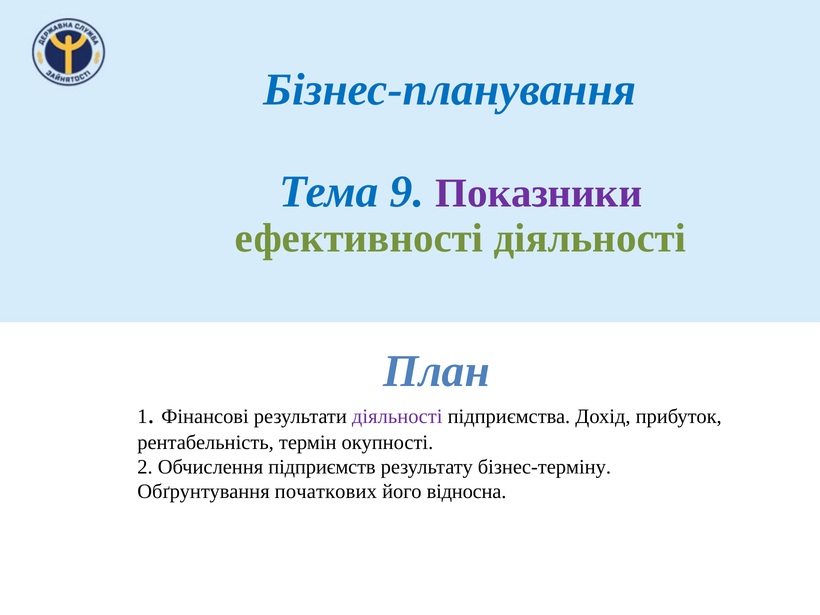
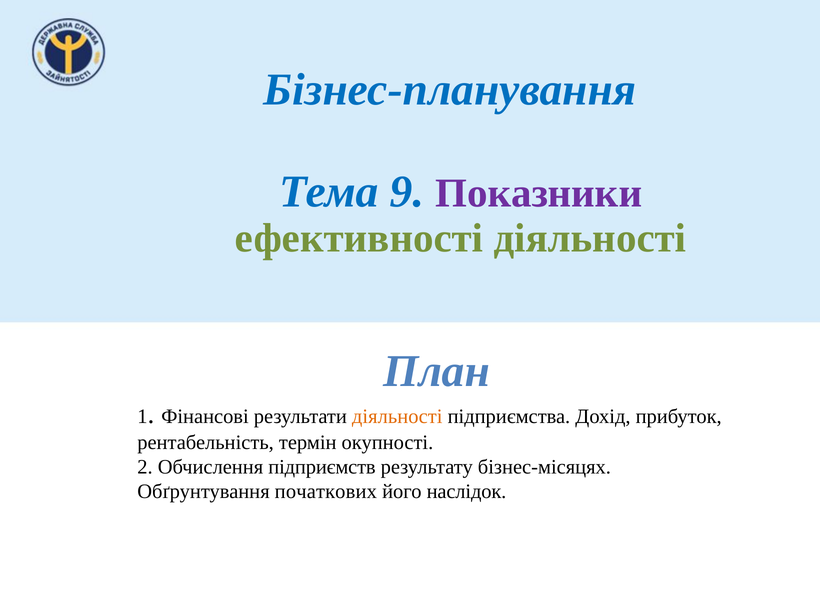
діяльності at (397, 416) colour: purple -> orange
бізнес-терміну: бізнес-терміну -> бізнес-місяцях
відносна: відносна -> наслідок
